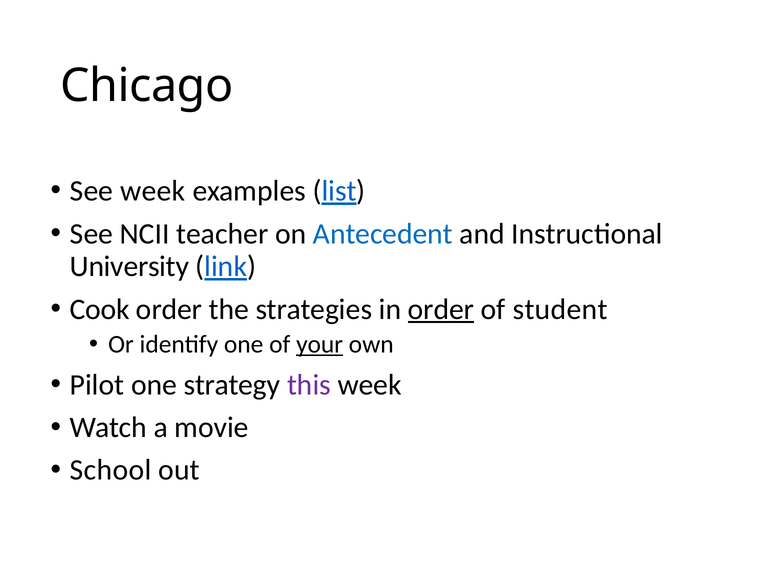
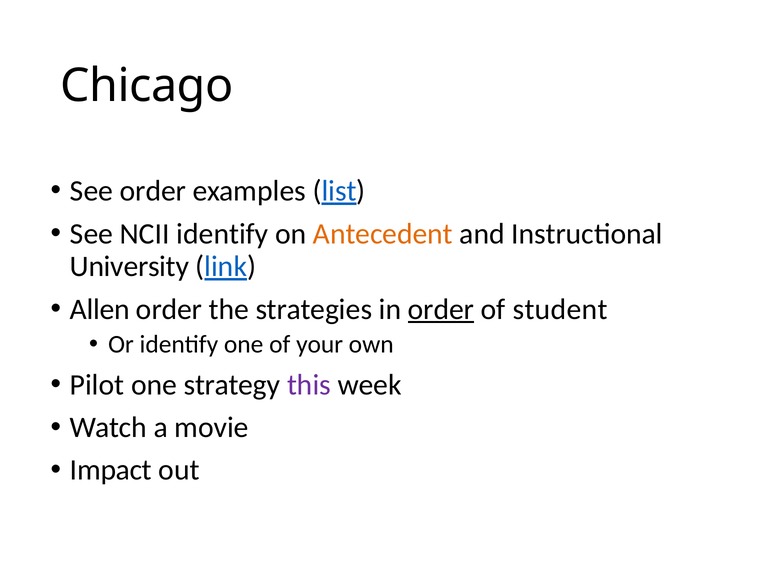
See week: week -> order
NCII teacher: teacher -> identify
Antecedent colour: blue -> orange
Cook: Cook -> Allen
your underline: present -> none
School: School -> Impact
